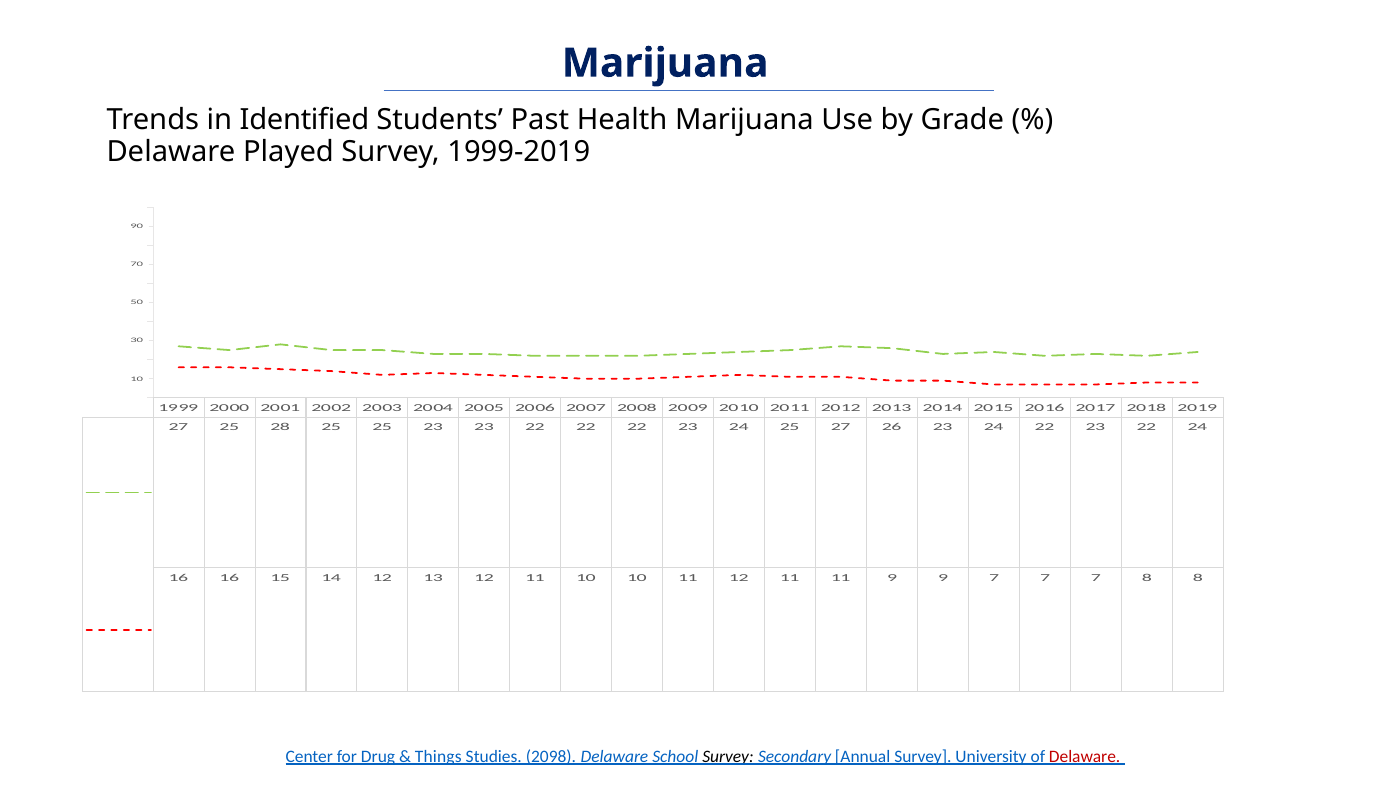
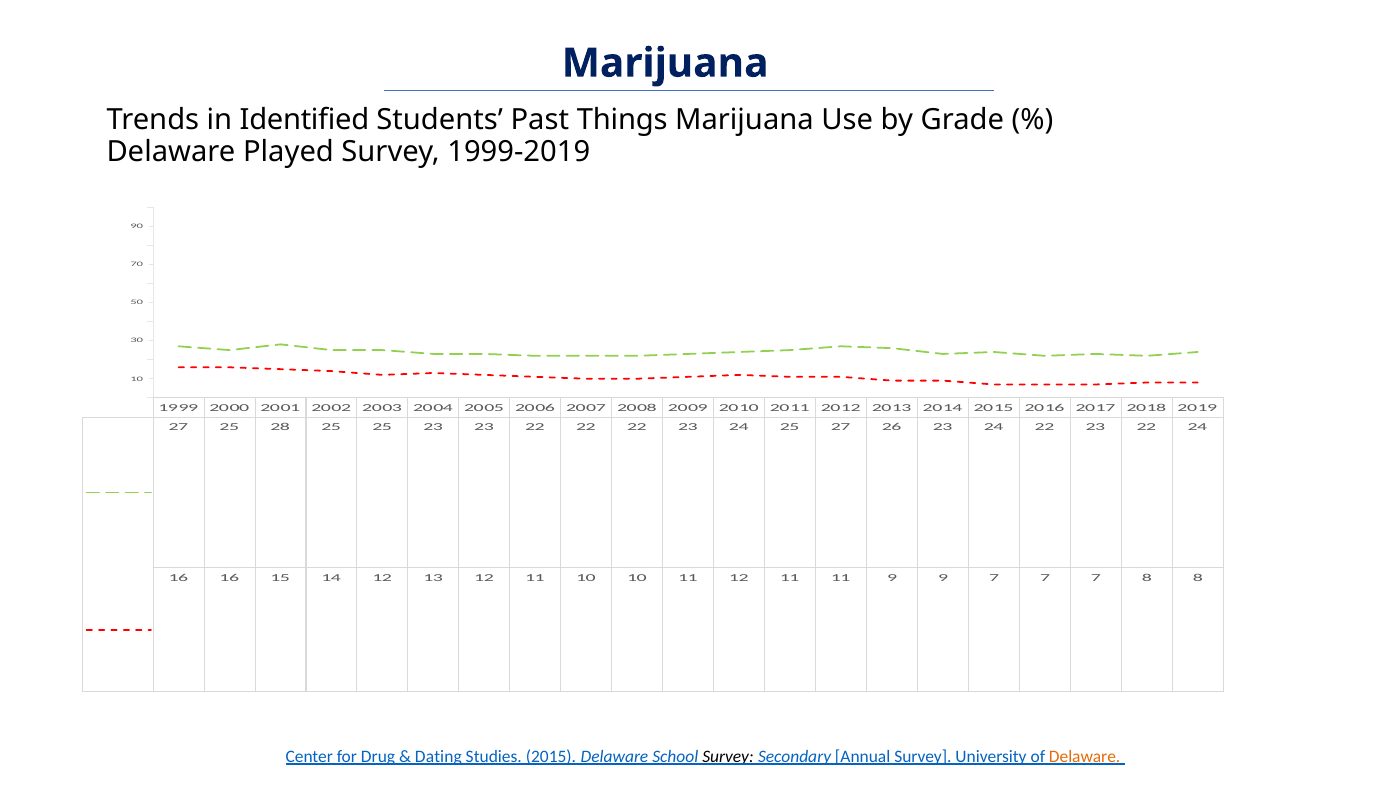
Health: Health -> Things
Things: Things -> Dating
Studies 2098: 2098 -> 2015
Delaware at (1085, 757) colour: red -> orange
